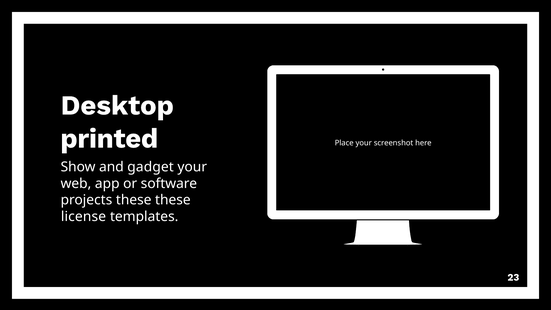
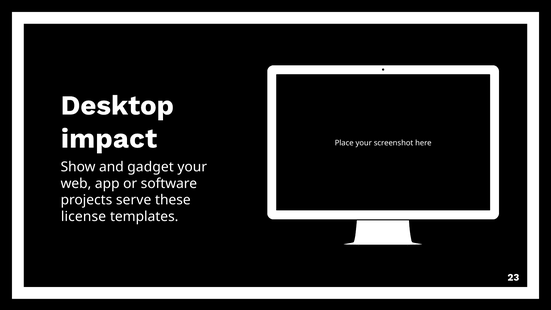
printed: printed -> impact
projects these: these -> serve
